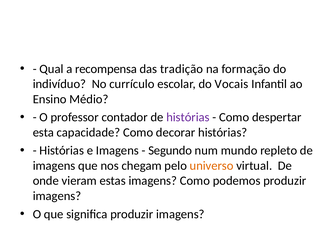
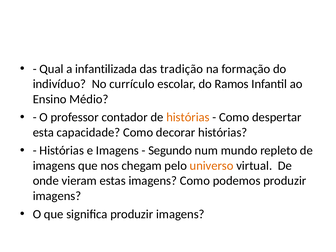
recompensa: recompensa -> infantilizada
Vocais: Vocais -> Ramos
histórias at (188, 117) colour: purple -> orange
